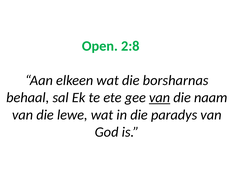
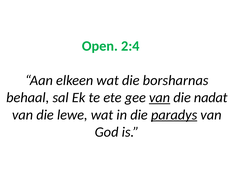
2:8: 2:8 -> 2:4
naam: naam -> nadat
paradys underline: none -> present
